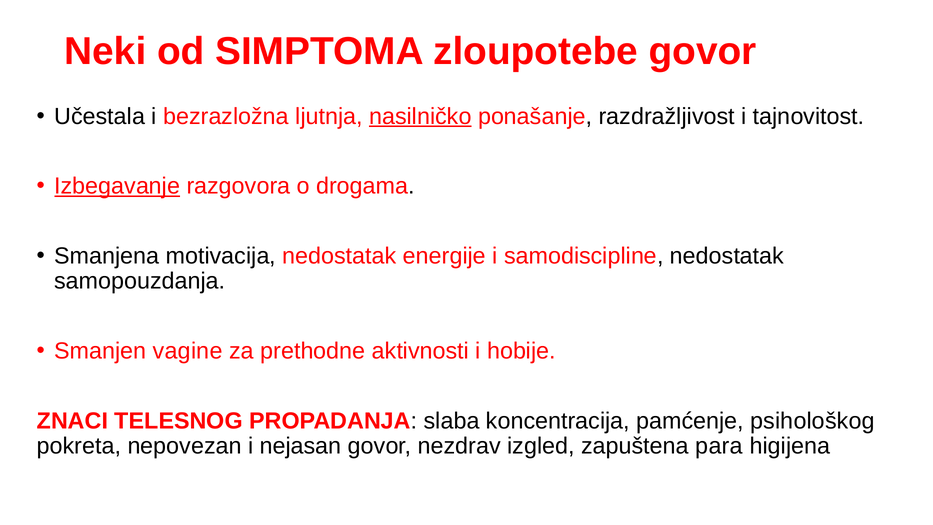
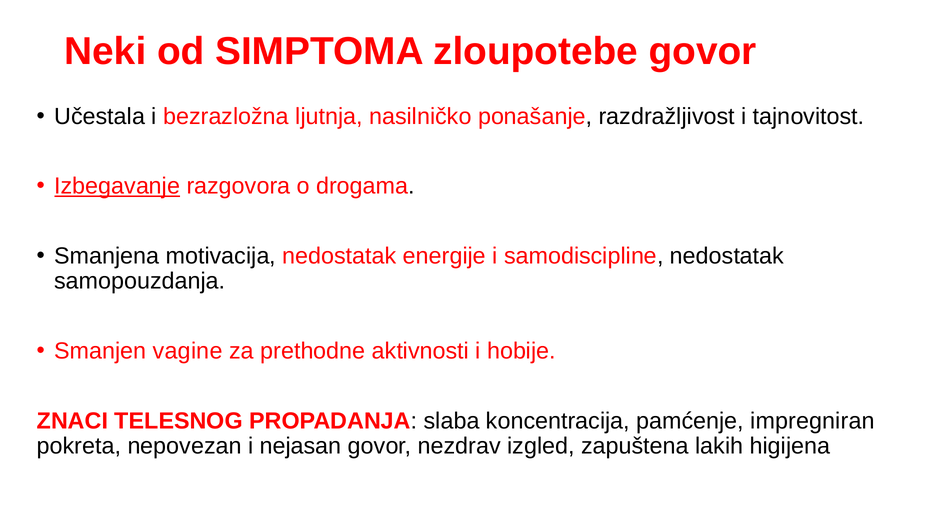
nasilničko underline: present -> none
psihološkog: psihološkog -> impregniran
para: para -> lakih
